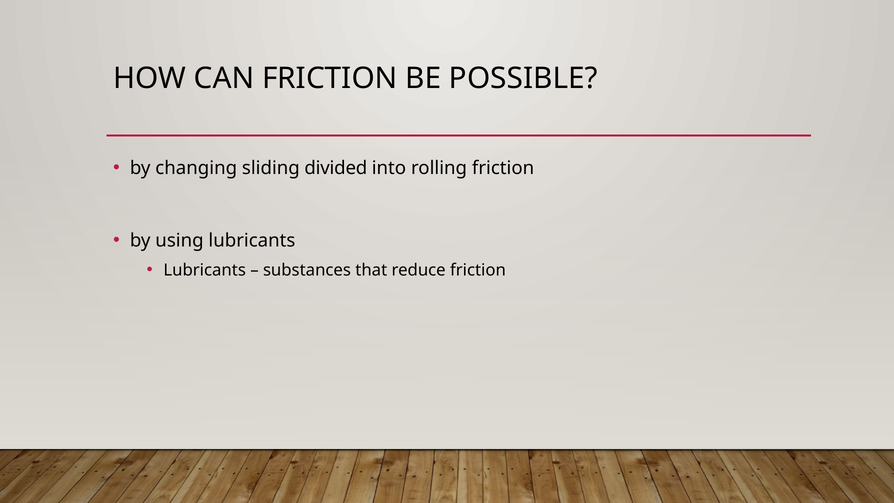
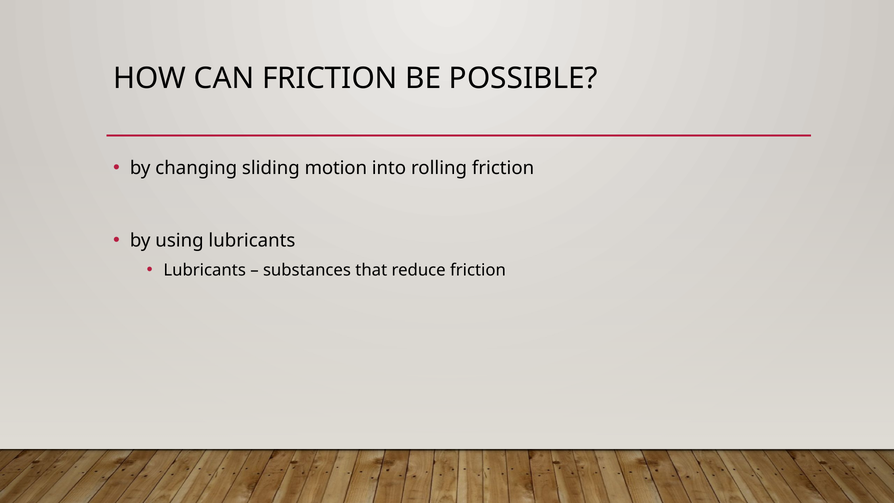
divided: divided -> motion
